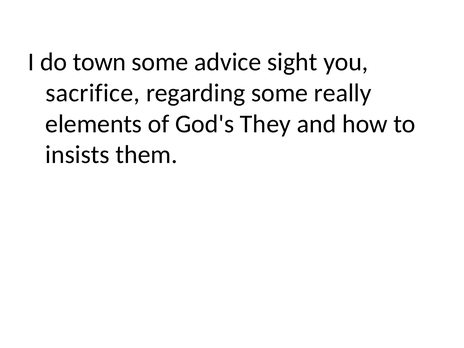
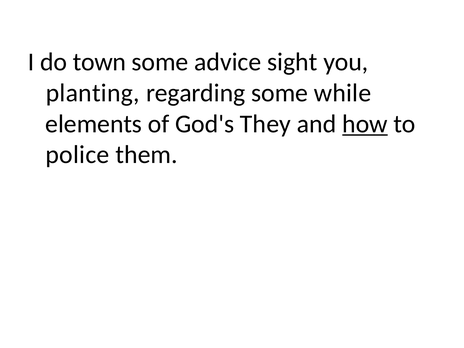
sacrifice: sacrifice -> planting
really: really -> while
how underline: none -> present
insists: insists -> police
